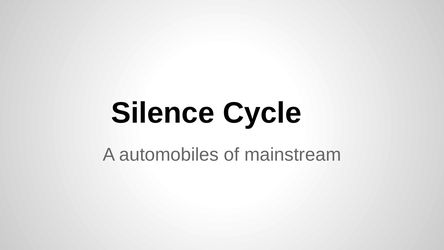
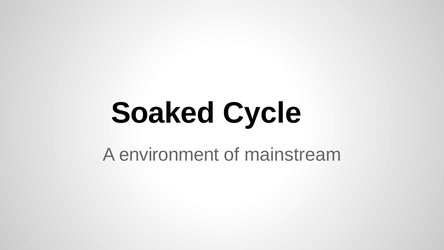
Silence: Silence -> Soaked
automobiles: automobiles -> environment
